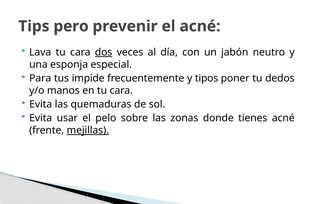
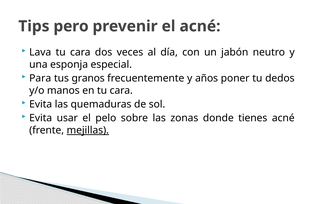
dos underline: present -> none
impide: impide -> granos
tipos: tipos -> años
